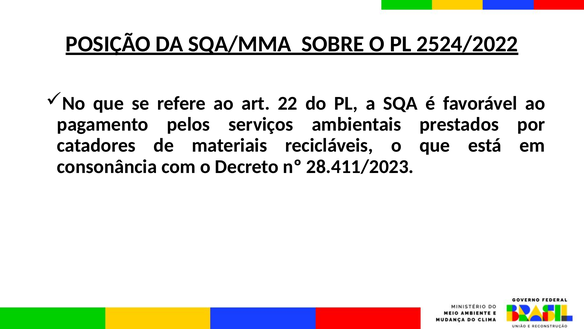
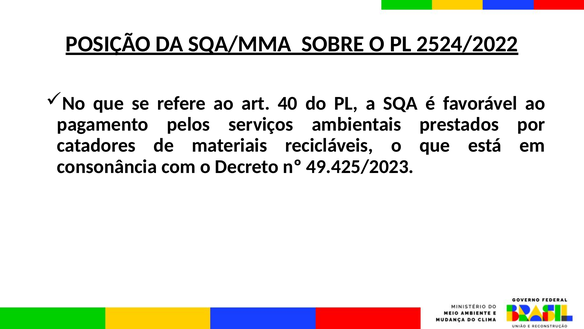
22: 22 -> 40
28.411/2023: 28.411/2023 -> 49.425/2023
